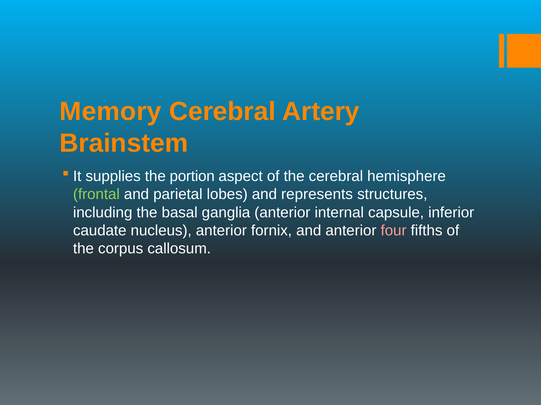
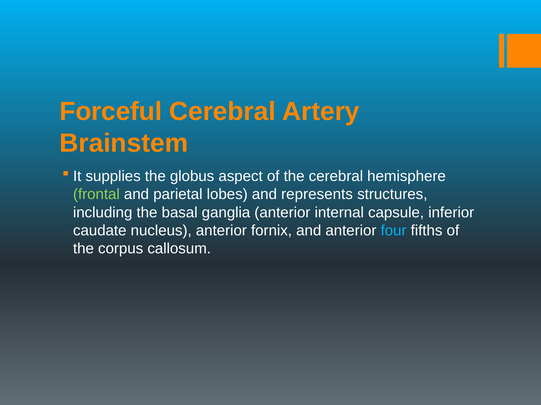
Memory: Memory -> Forceful
portion: portion -> globus
four colour: pink -> light blue
